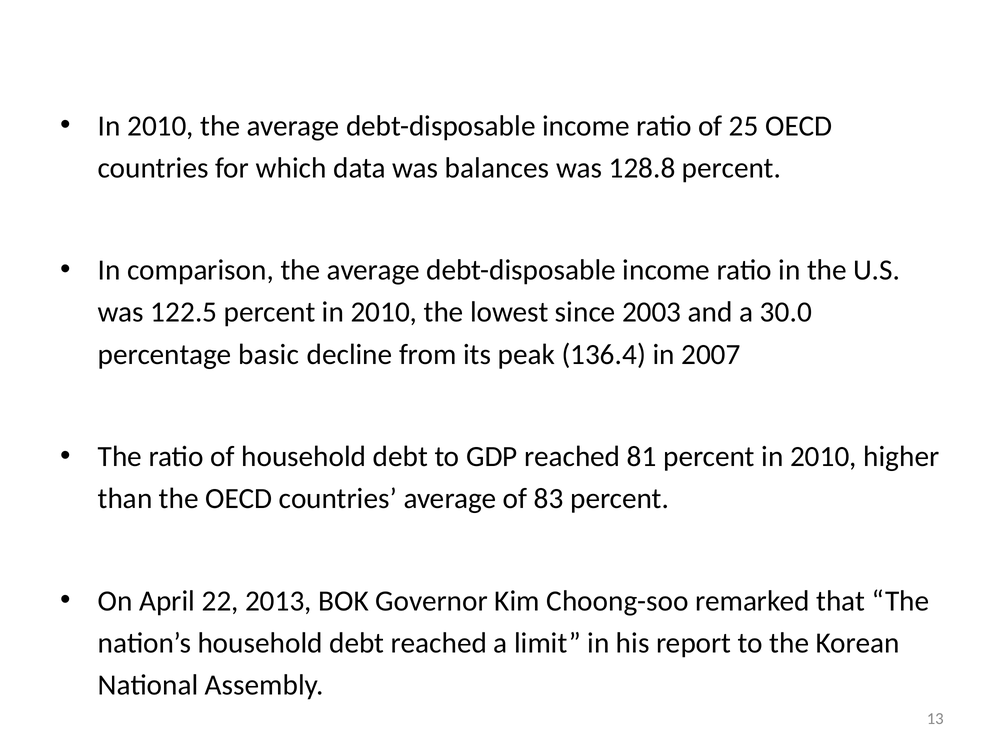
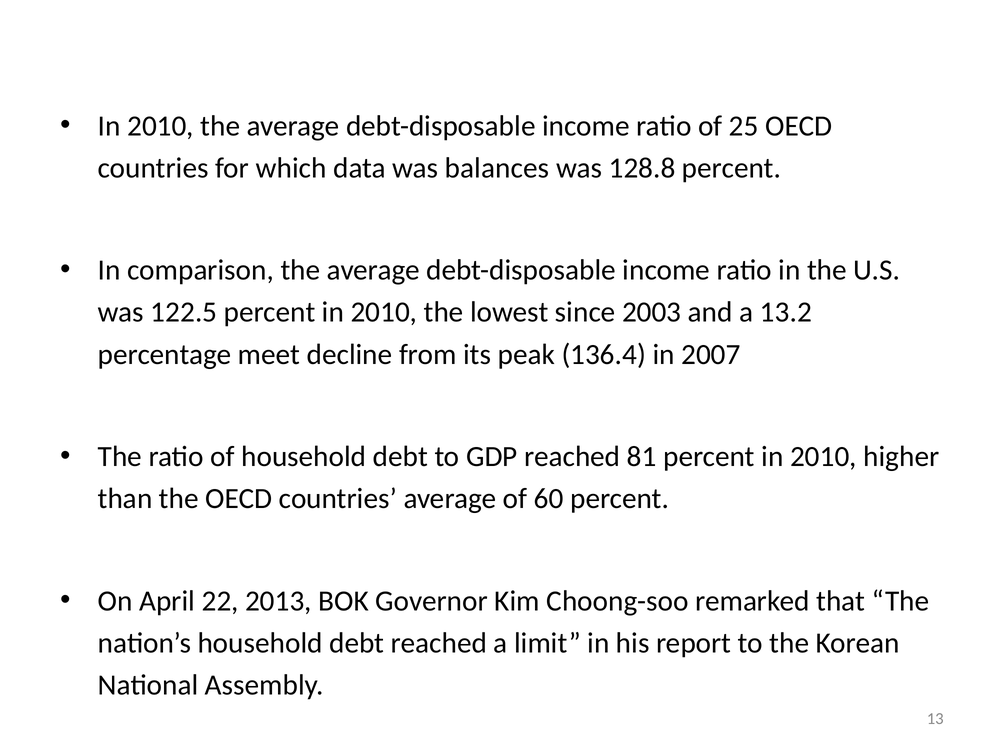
30.0: 30.0 -> 13.2
basic: basic -> meet
83: 83 -> 60
